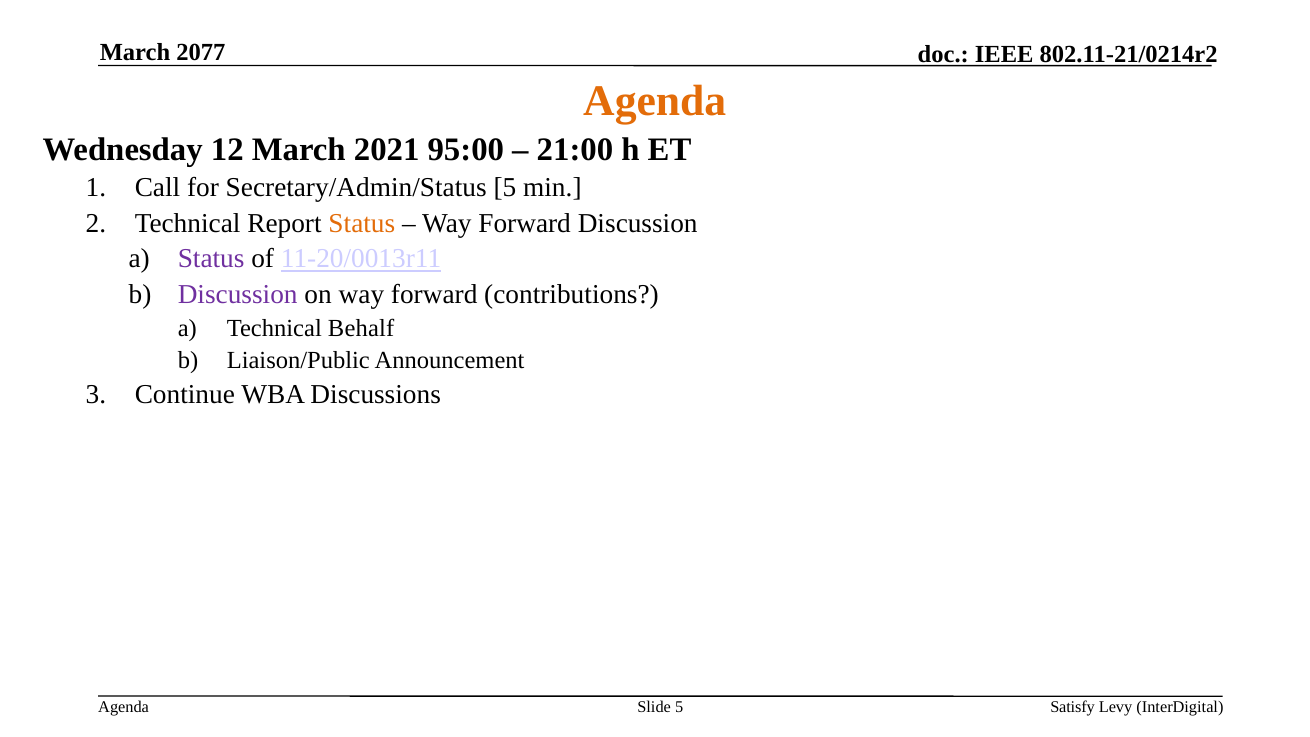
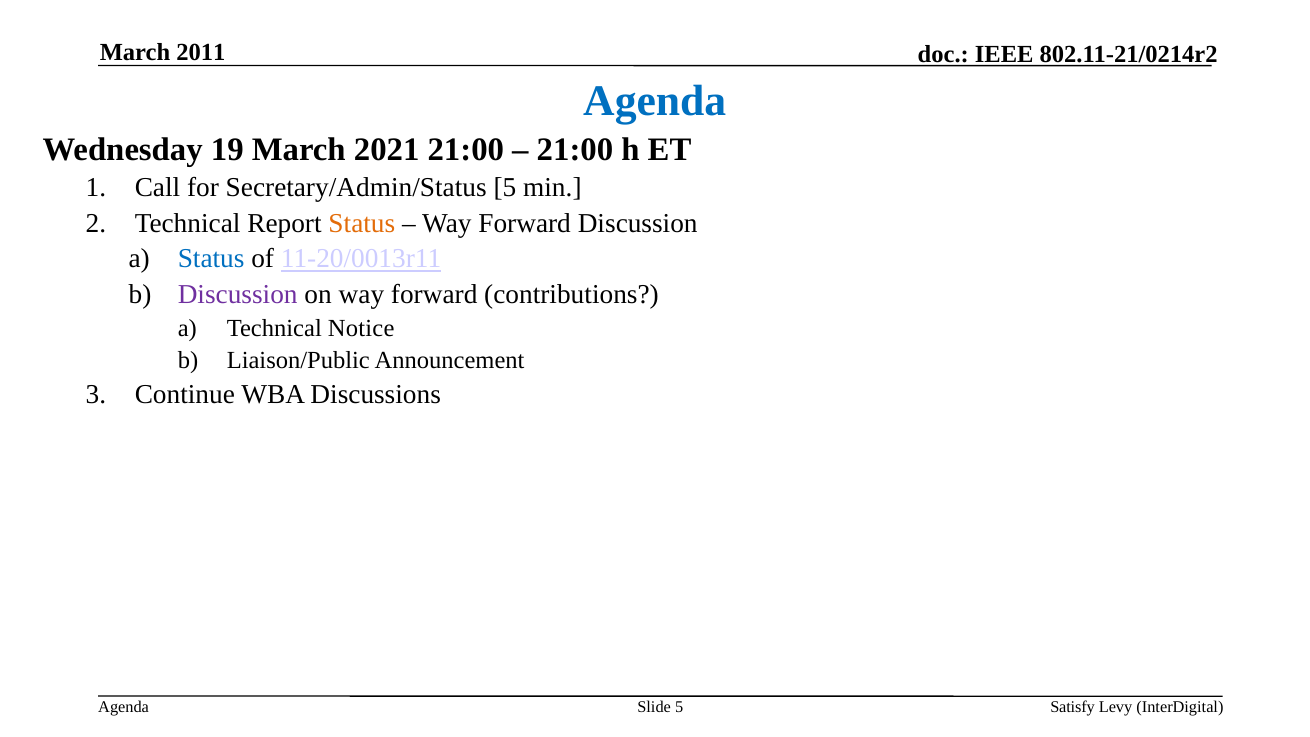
2077: 2077 -> 2011
Agenda at (655, 101) colour: orange -> blue
12: 12 -> 19
2021 95:00: 95:00 -> 21:00
Status at (211, 259) colour: purple -> blue
Behalf: Behalf -> Notice
